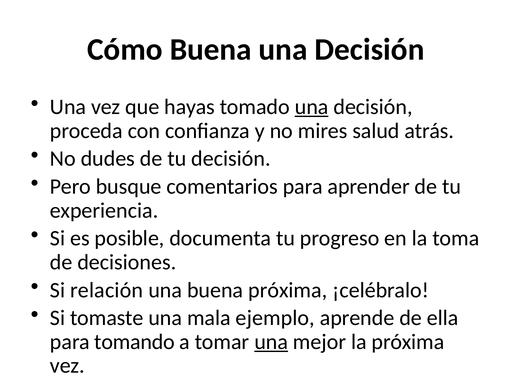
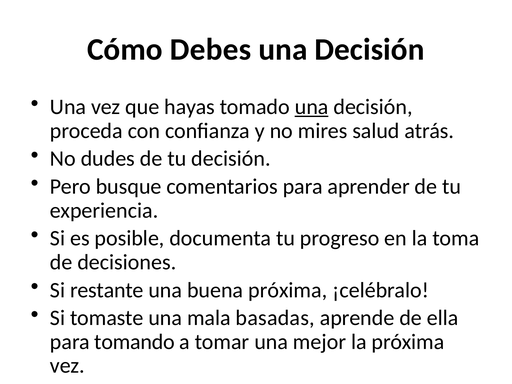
Cómo Buena: Buena -> Debes
relación: relación -> restante
ejemplo: ejemplo -> basadas
una at (271, 342) underline: present -> none
